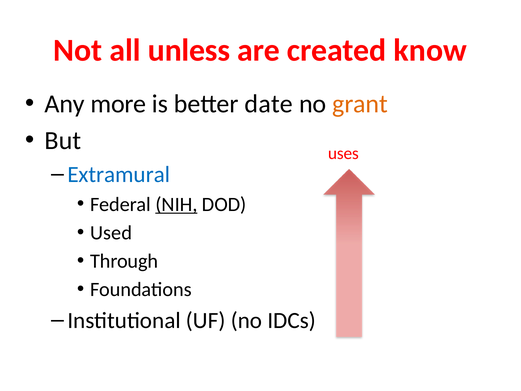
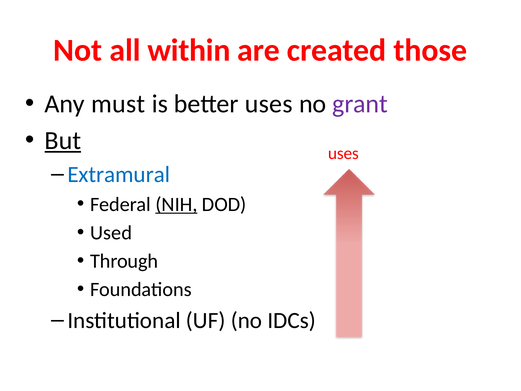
unless: unless -> within
know: know -> those
more: more -> must
better date: date -> uses
grant colour: orange -> purple
But underline: none -> present
